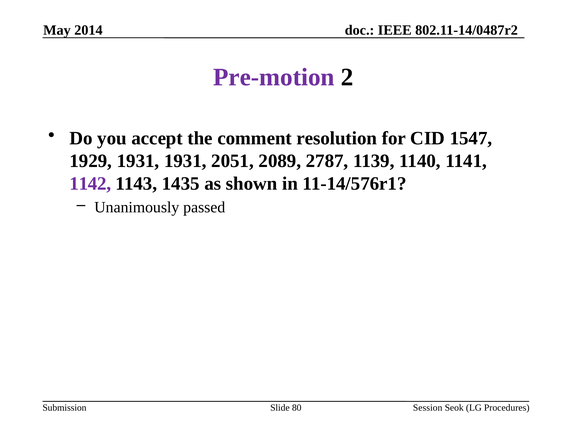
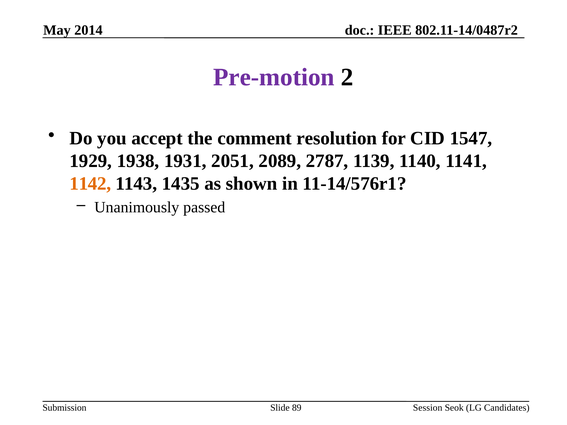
1929 1931: 1931 -> 1938
1142 colour: purple -> orange
80: 80 -> 89
Procedures: Procedures -> Candidates
